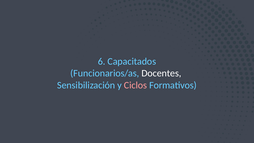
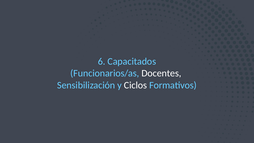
Ciclos colour: pink -> white
